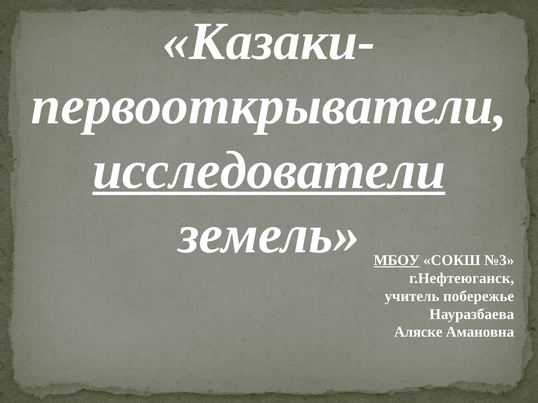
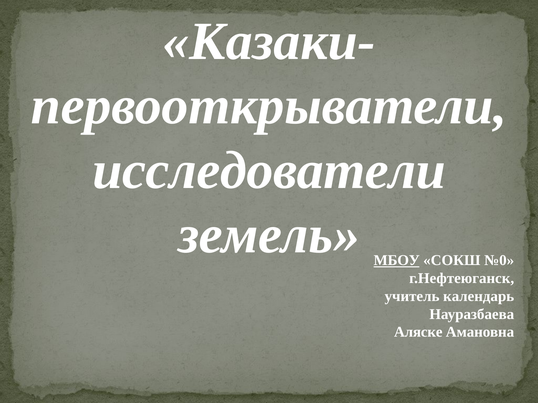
исследователи underline: present -> none
№3: №3 -> №0
побережье: побережье -> календарь
